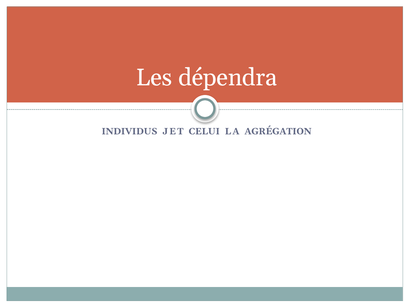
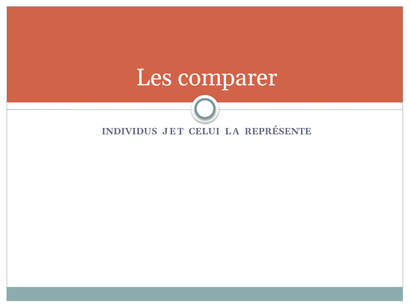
dépendra: dépendra -> comparer
AGRÉGATION: AGRÉGATION -> REPRÉSENTE
